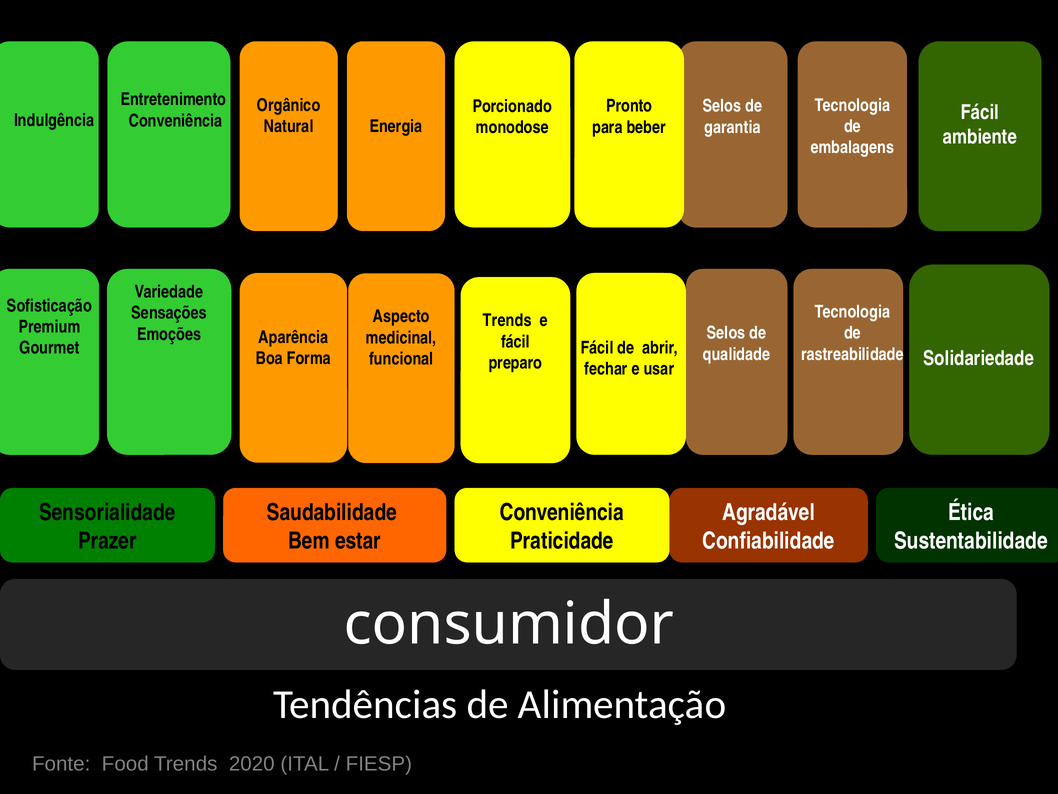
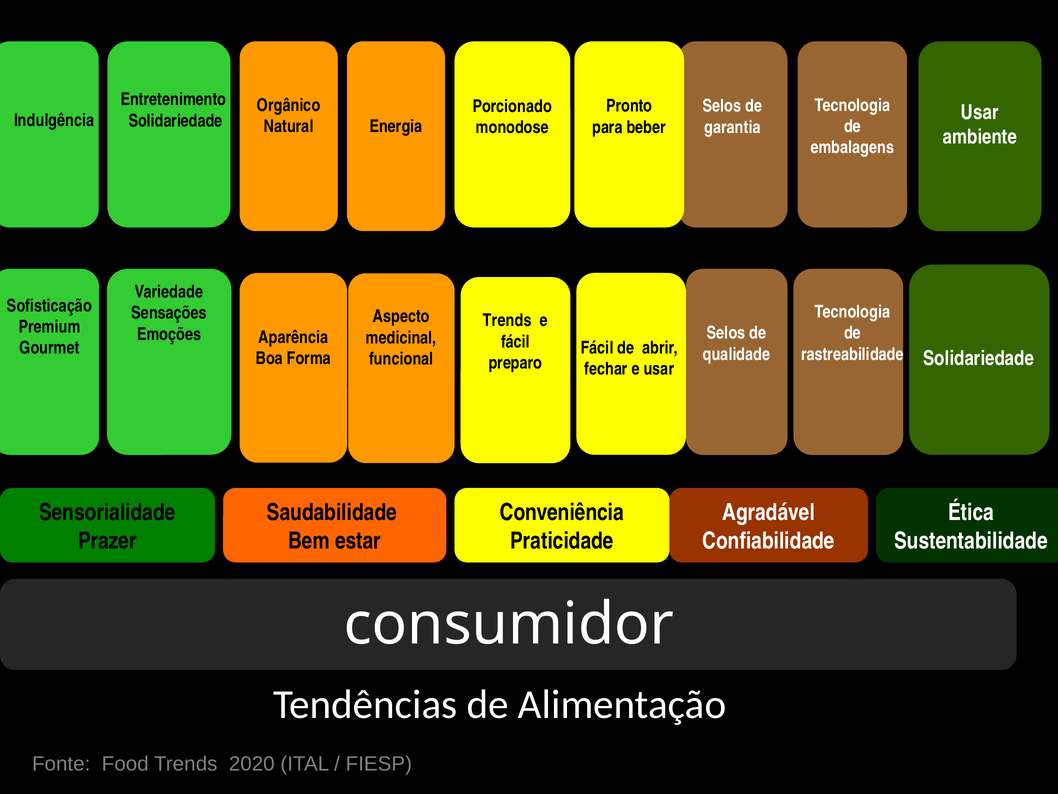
Fácil at (980, 112): Fácil -> Usar
Conveniência at (175, 121): Conveniência -> Solidariedade
